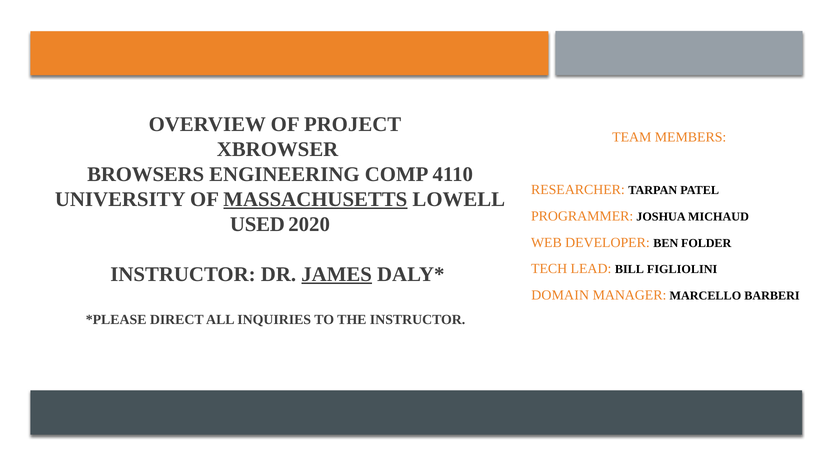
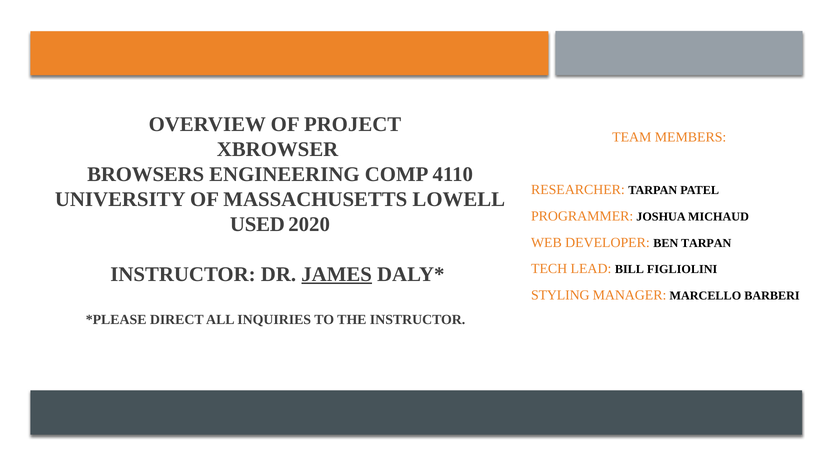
MASSACHUSETTS underline: present -> none
BEN FOLDER: FOLDER -> TARPAN
DOMAIN: DOMAIN -> STYLING
